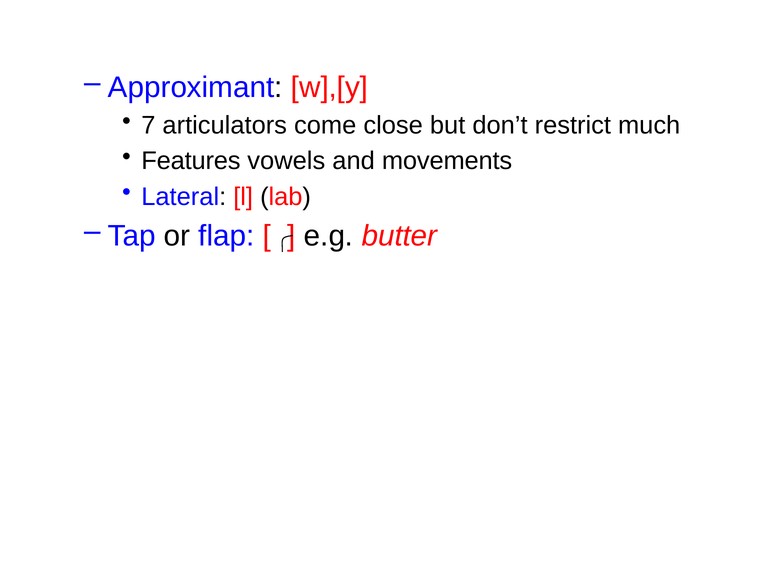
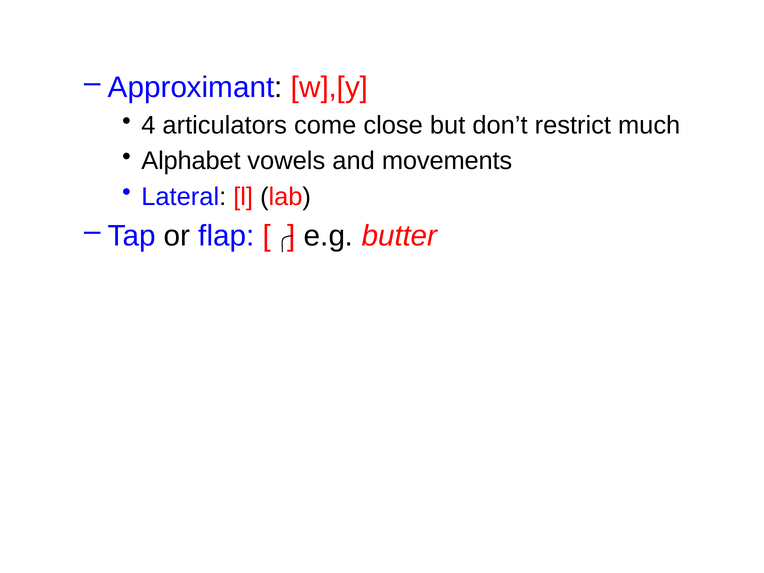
7: 7 -> 4
Features: Features -> Alphabet
